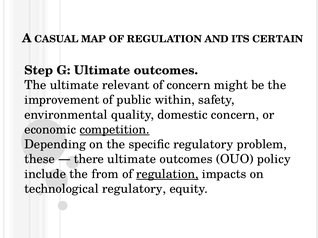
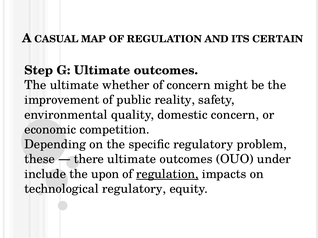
relevant: relevant -> whether
within: within -> reality
competition underline: present -> none
policy: policy -> under
from: from -> upon
